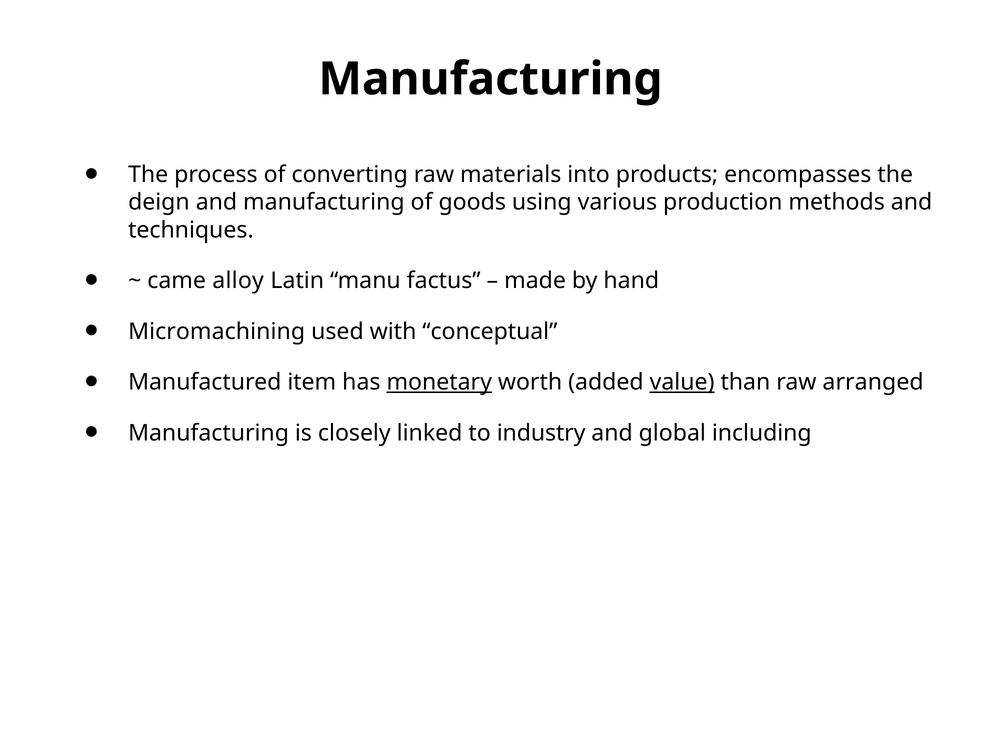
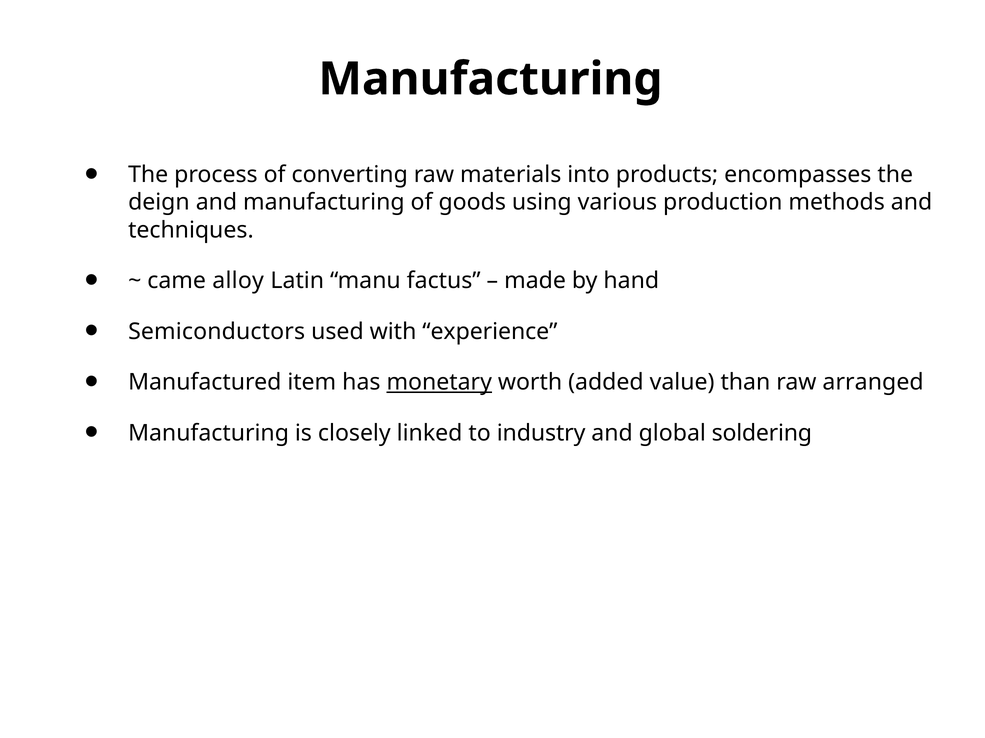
Micromachining: Micromachining -> Semiconductors
conceptual: conceptual -> experience
value underline: present -> none
including: including -> soldering
